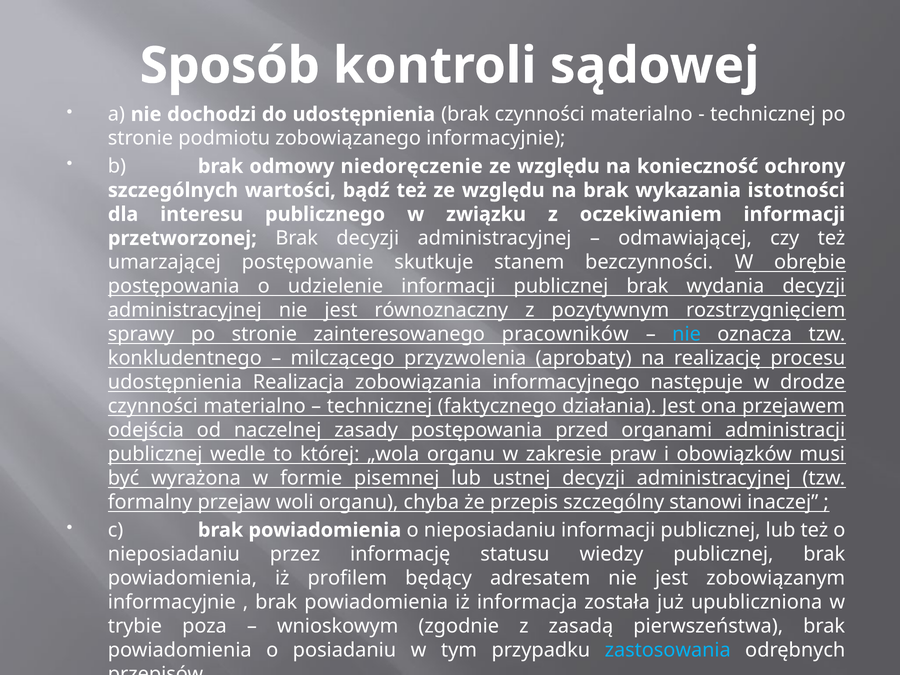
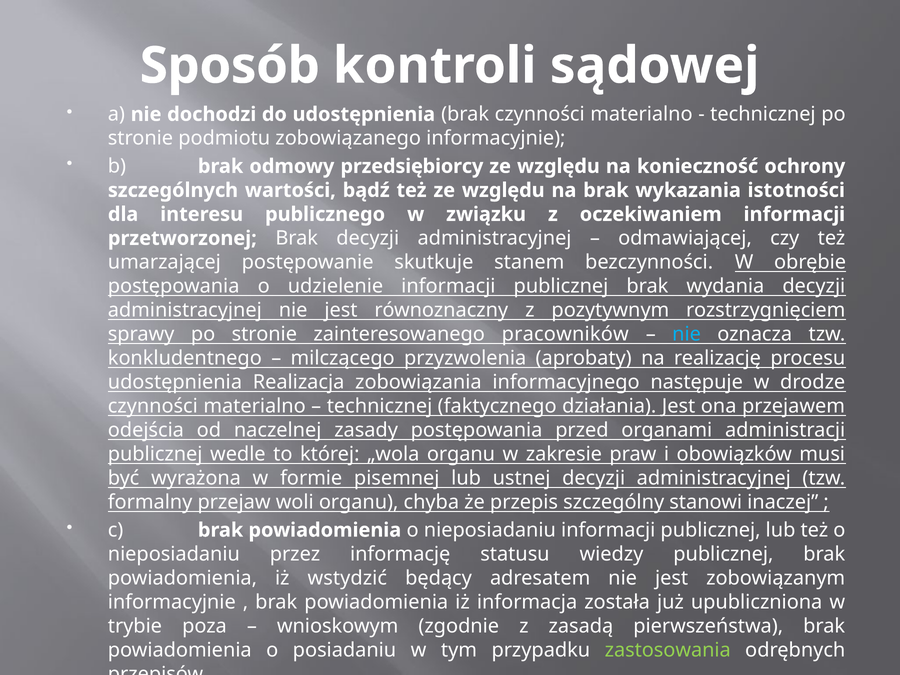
niedoręczenie: niedoręczenie -> przedsiębiorcy
profilem: profilem -> wstydzić
zastosowania colour: light blue -> light green
